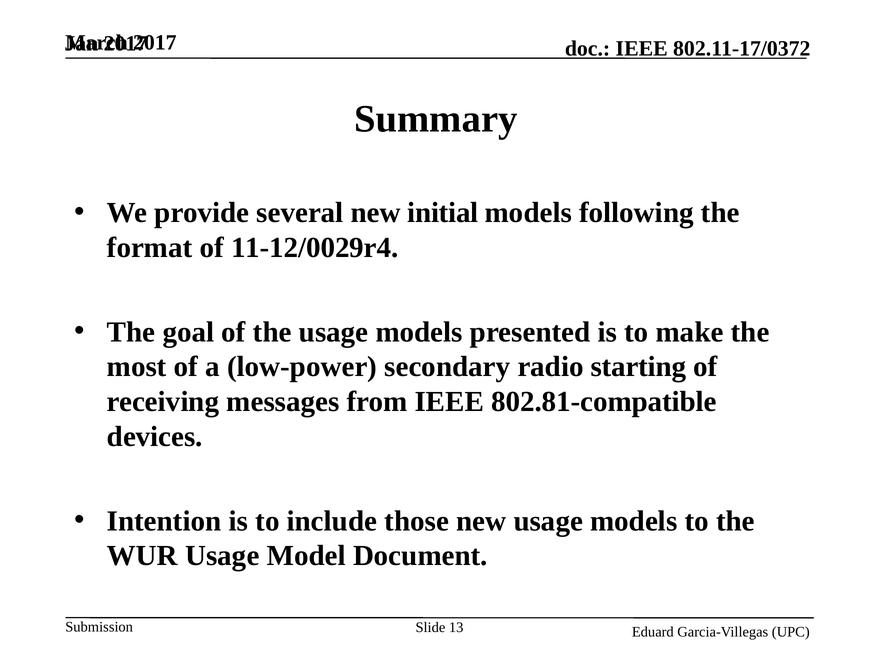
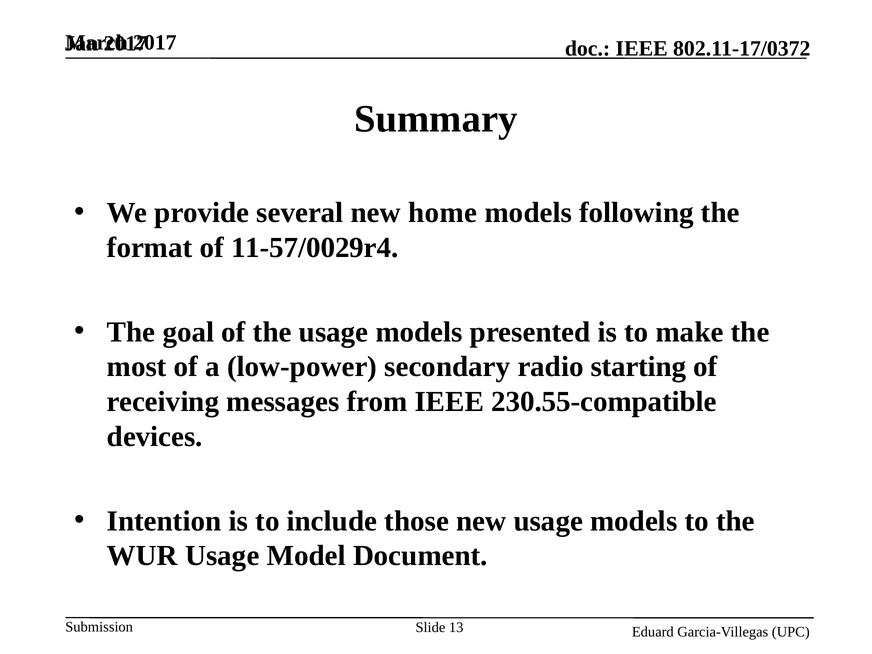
initial: initial -> home
11-12/0029r4: 11-12/0029r4 -> 11-57/0029r4
802.81-compatible: 802.81-compatible -> 230.55-compatible
